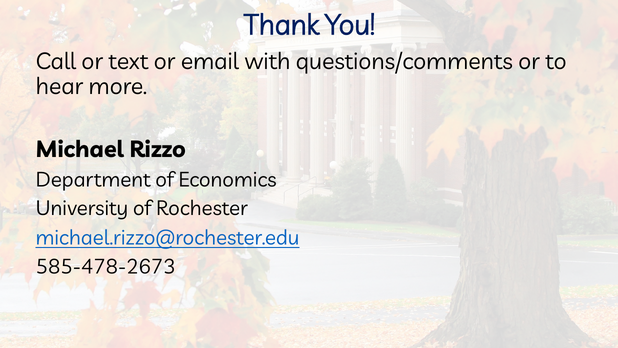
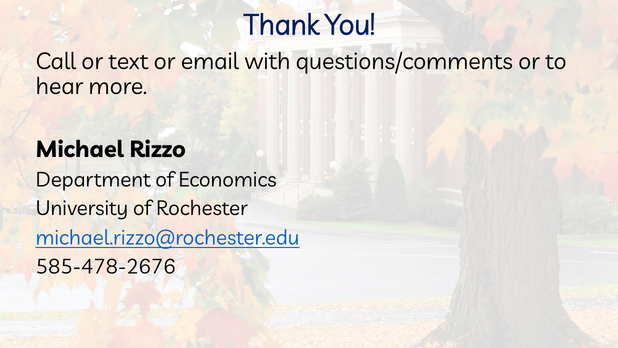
585-478-2673: 585-478-2673 -> 585-478-2676
